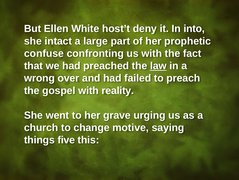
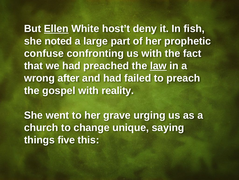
Ellen underline: none -> present
into: into -> fish
intact: intact -> noted
over: over -> after
motive: motive -> unique
